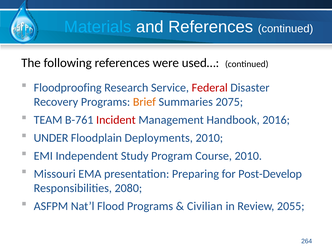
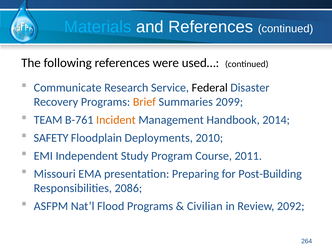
Floodproofing: Floodproofing -> Communicate
Federal colour: red -> black
2075: 2075 -> 2099
Incident colour: red -> orange
2016: 2016 -> 2014
UNDER: UNDER -> SAFETY
Course 2010: 2010 -> 2011
Post-Develop: Post-Develop -> Post-Building
2080: 2080 -> 2086
2055: 2055 -> 2092
